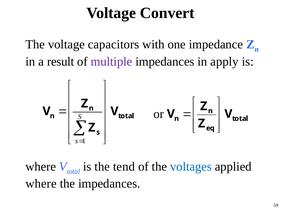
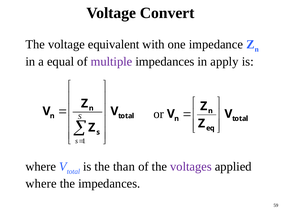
capacitors: capacitors -> equivalent
result: result -> equal
tend: tend -> than
voltages colour: blue -> purple
